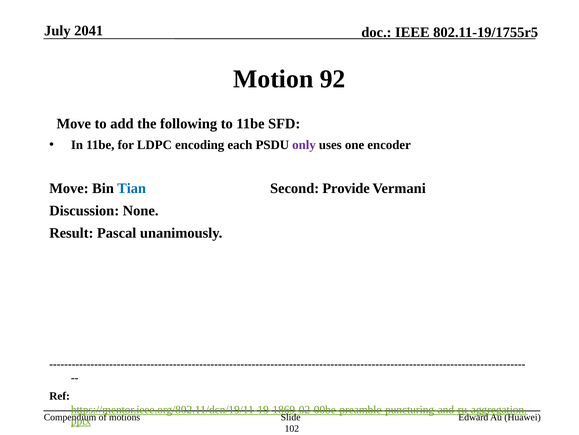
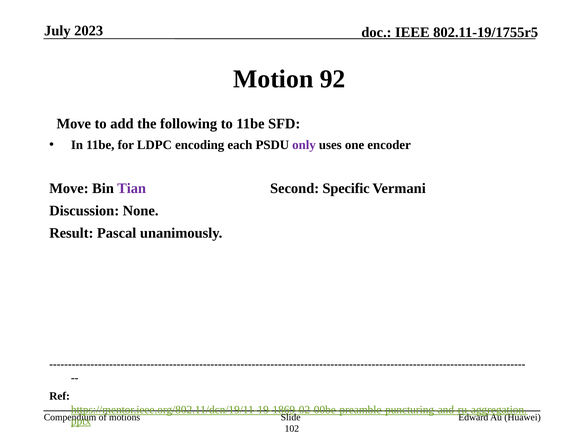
2041: 2041 -> 2023
Tian colour: blue -> purple
Provide: Provide -> Specific
